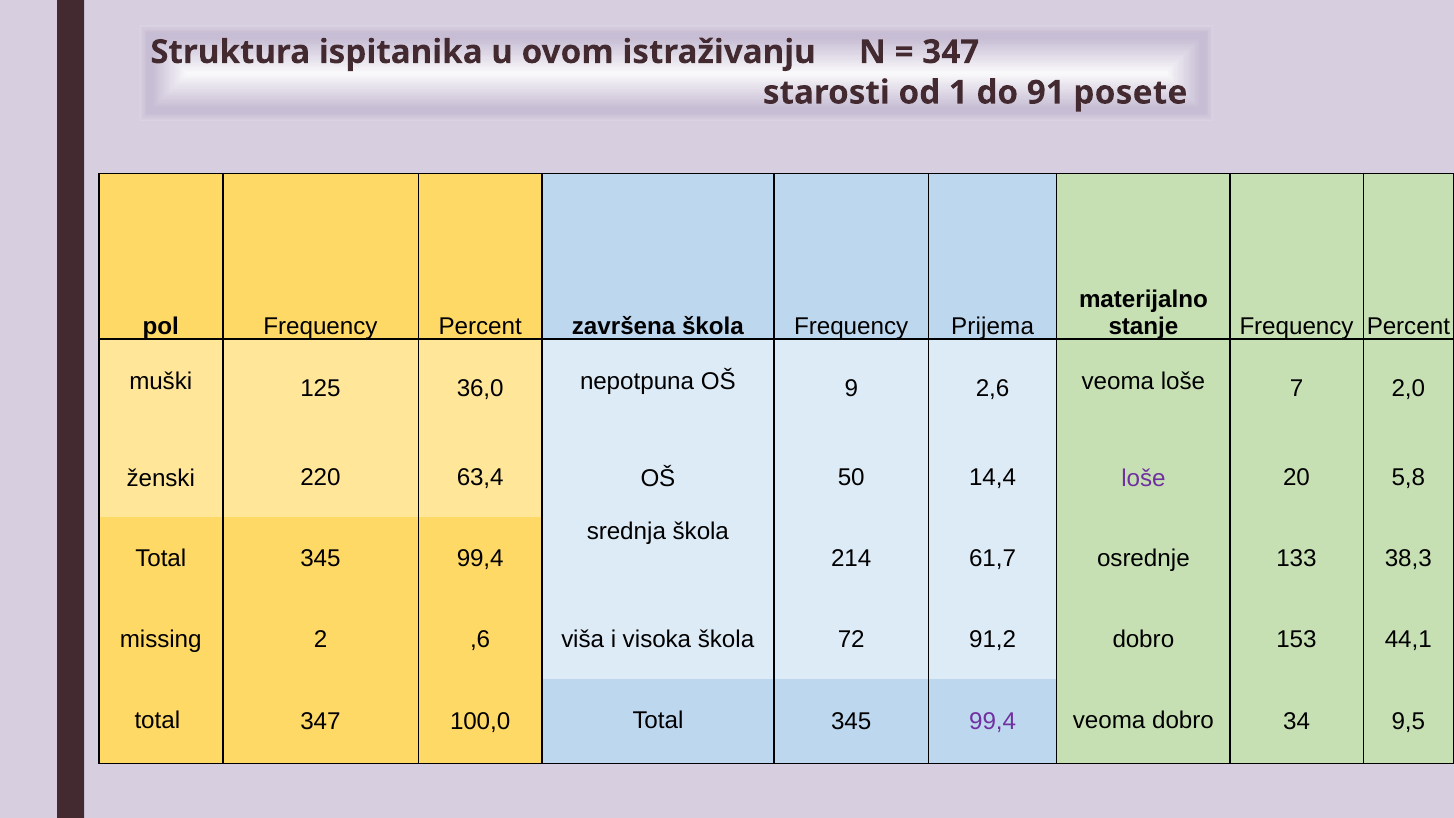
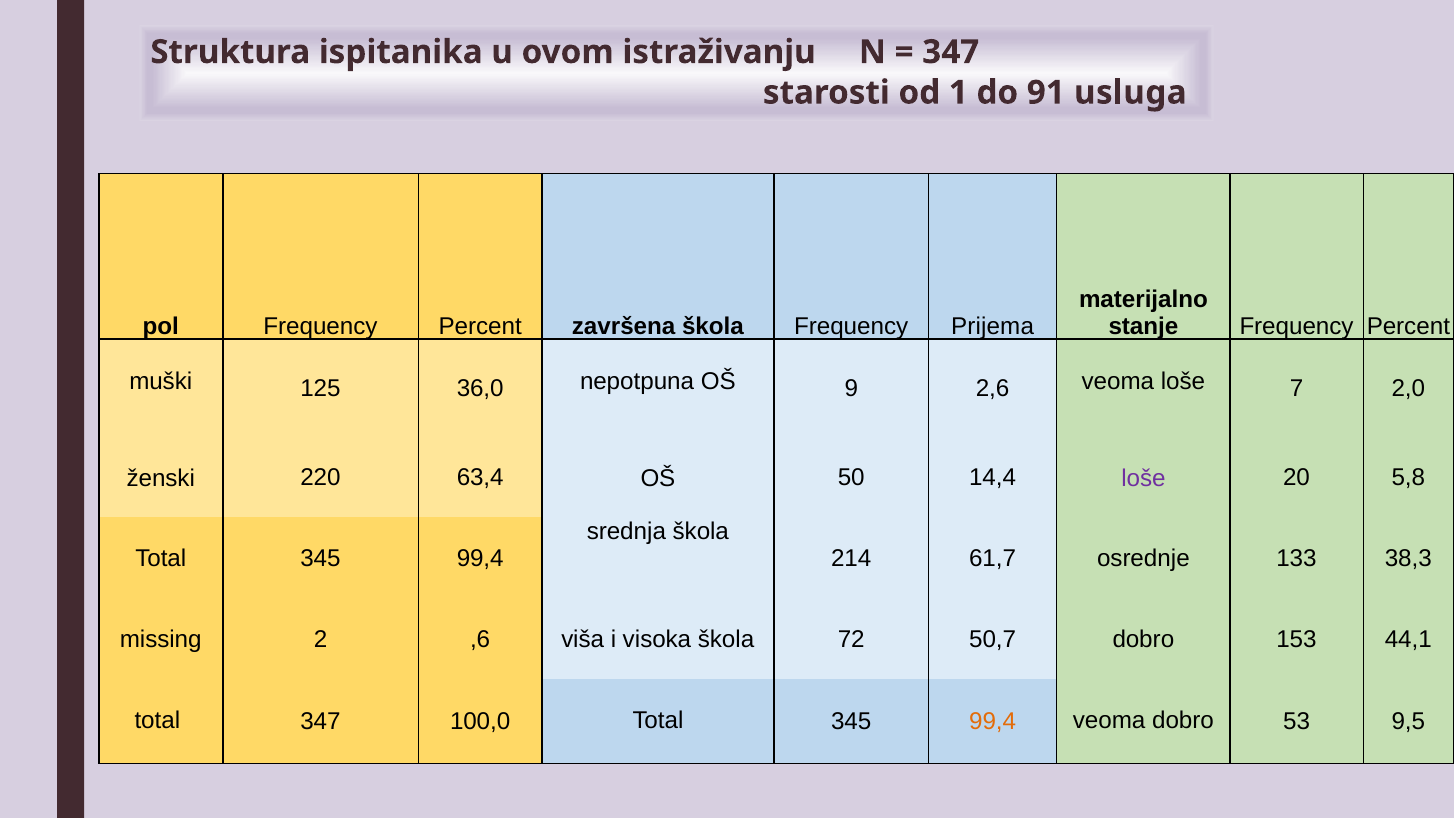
posete: posete -> usluga
91,2: 91,2 -> 50,7
99,4 at (993, 722) colour: purple -> orange
34: 34 -> 53
